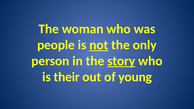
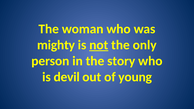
people: people -> mighty
story underline: present -> none
their: their -> devil
